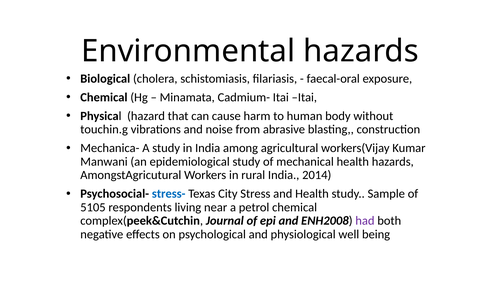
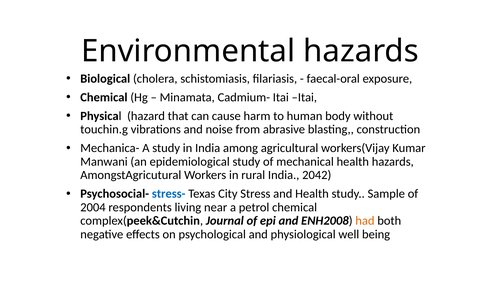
2014: 2014 -> 2042
5105: 5105 -> 2004
had colour: purple -> orange
